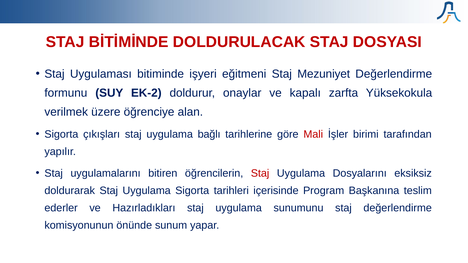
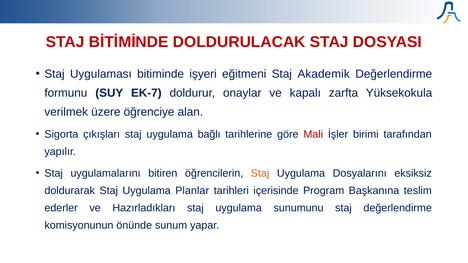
Mezuniyet: Mezuniyet -> Akademik
EK-2: EK-2 -> EK-7
Staj at (260, 173) colour: red -> orange
Uygulama Sigorta: Sigorta -> Planlar
